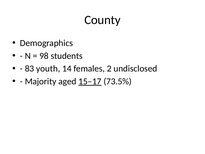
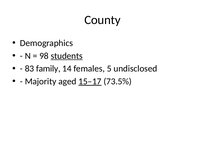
students underline: none -> present
youth: youth -> family
2: 2 -> 5
